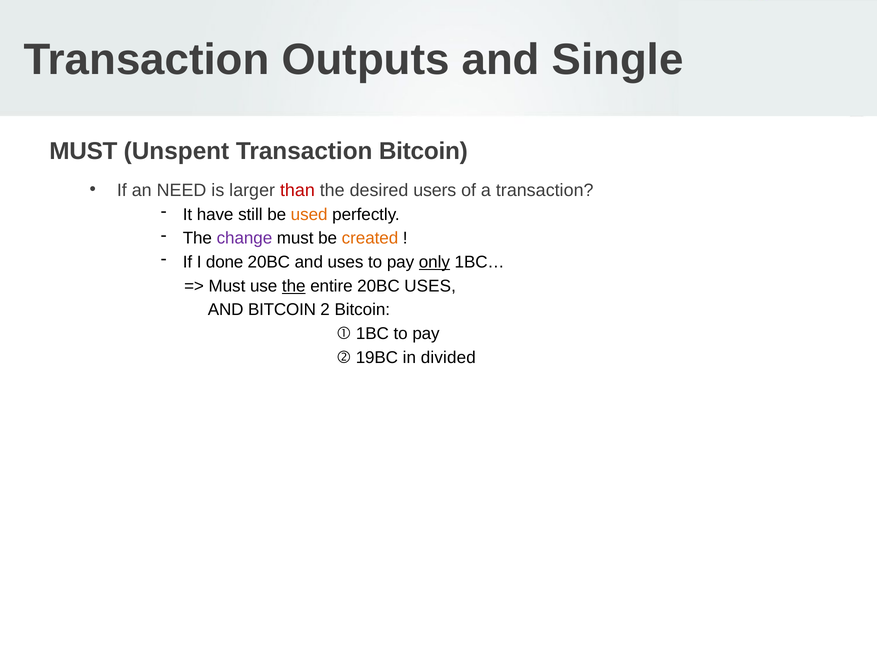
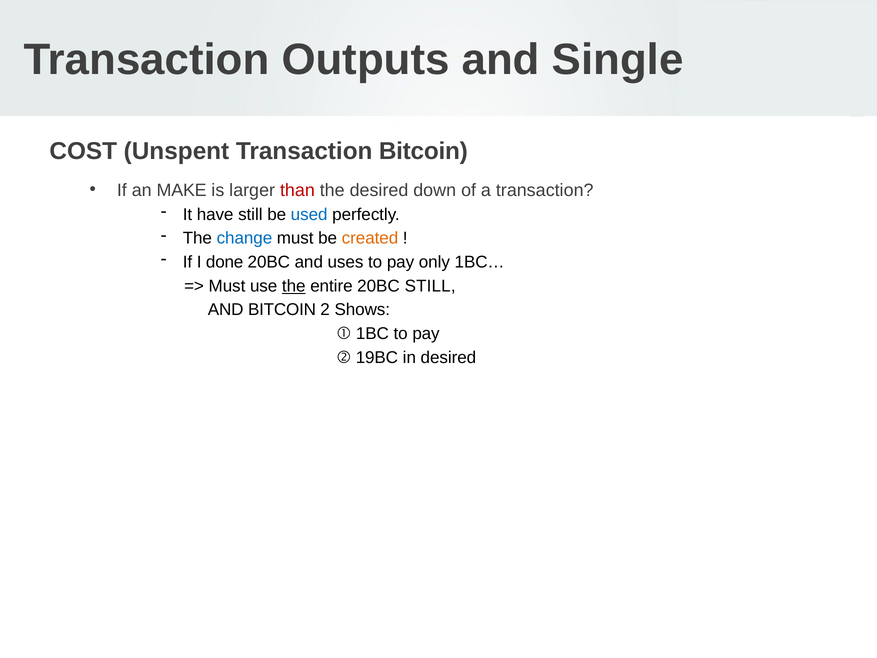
MUST at (83, 151): MUST -> COST
NEED: NEED -> MAKE
users: users -> down
used colour: orange -> blue
change colour: purple -> blue
only underline: present -> none
20BC USES: USES -> STILL
2 Bitcoin: Bitcoin -> Shows
in divided: divided -> desired
